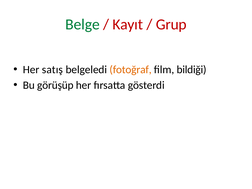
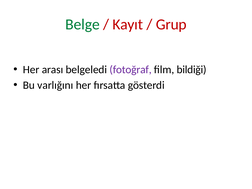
satış: satış -> arası
fotoğraf colour: orange -> purple
görüşüp: görüşüp -> varlığını
